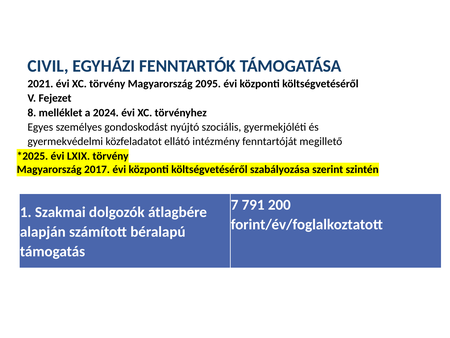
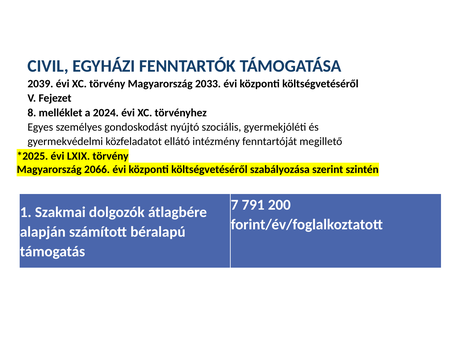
2021: 2021 -> 2039
2095: 2095 -> 2033
2017: 2017 -> 2066
